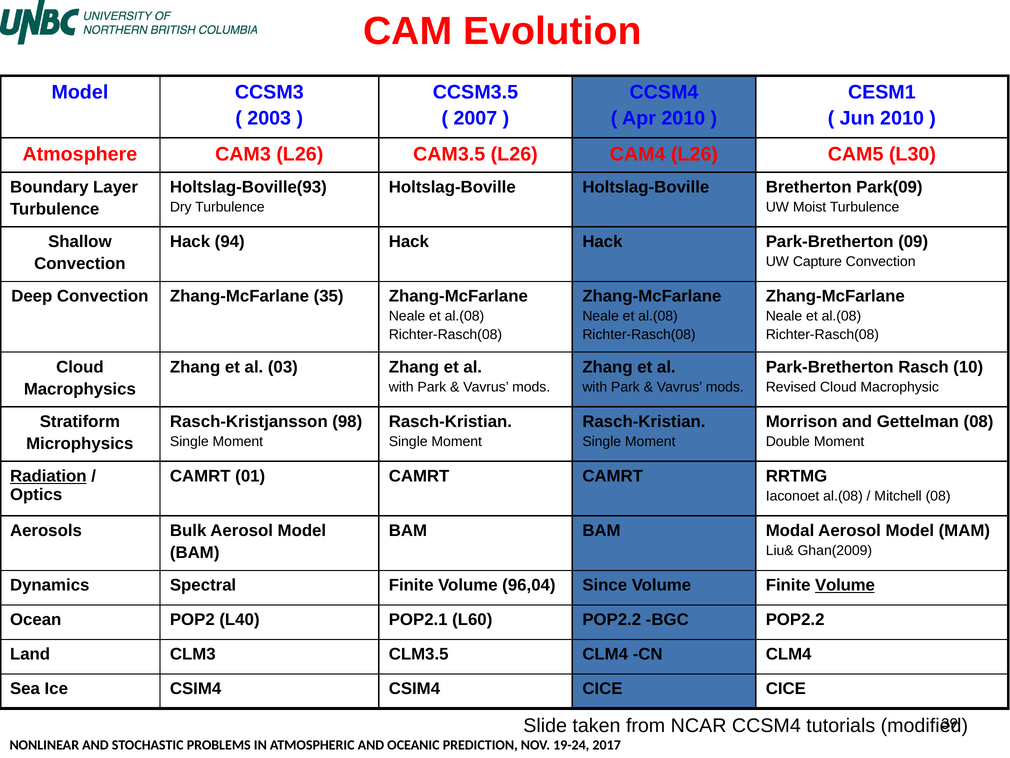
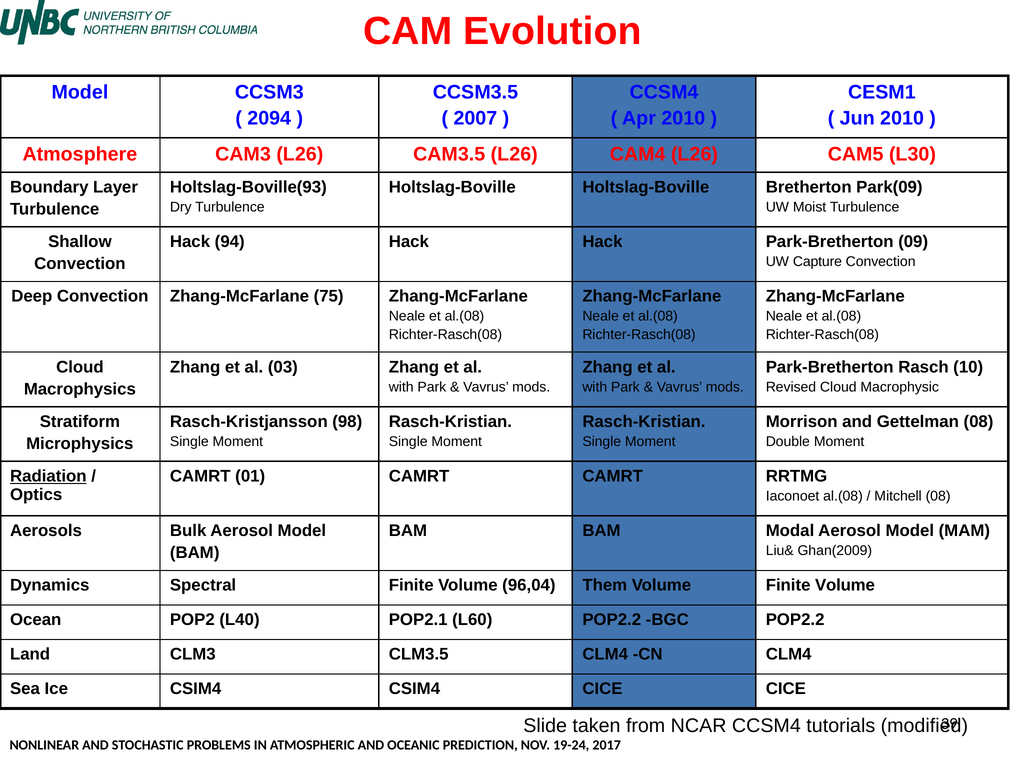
2003: 2003 -> 2094
35: 35 -> 75
Since: Since -> Them
Volume at (845, 585) underline: present -> none
